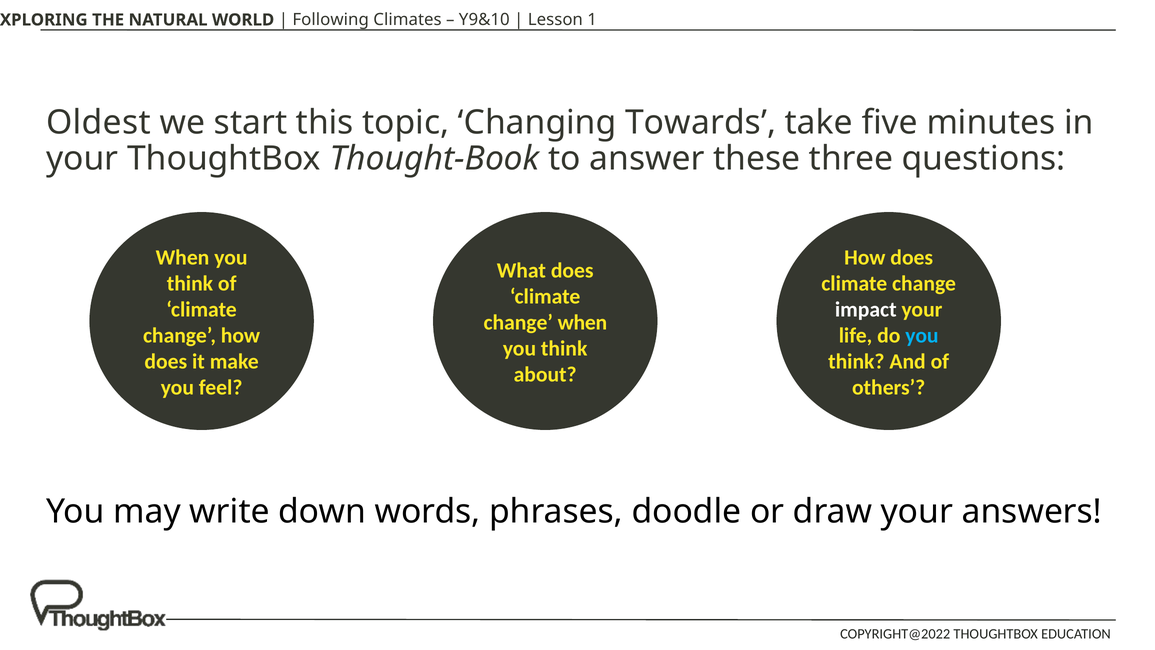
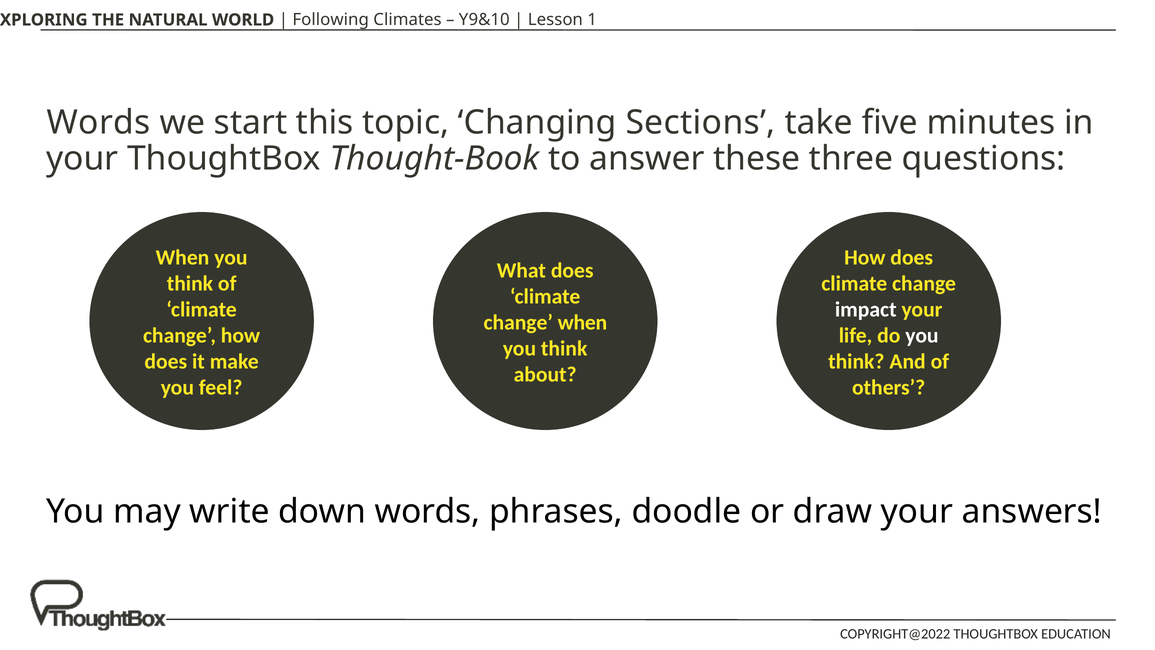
Oldest at (99, 122): Oldest -> Words
Towards: Towards -> Sections
you at (922, 335) colour: light blue -> white
